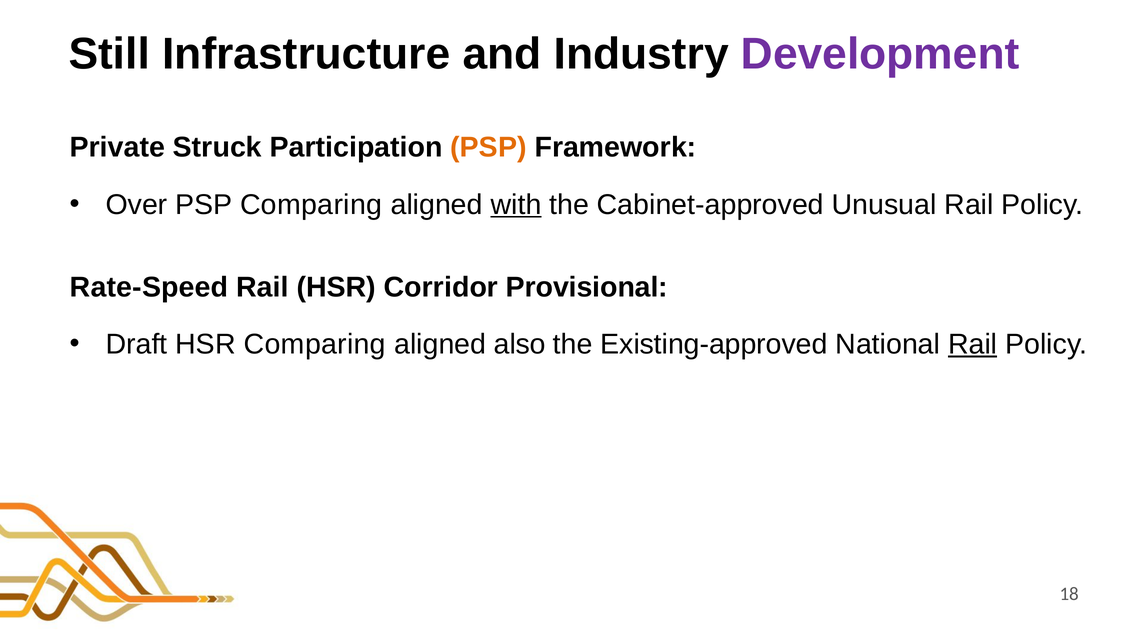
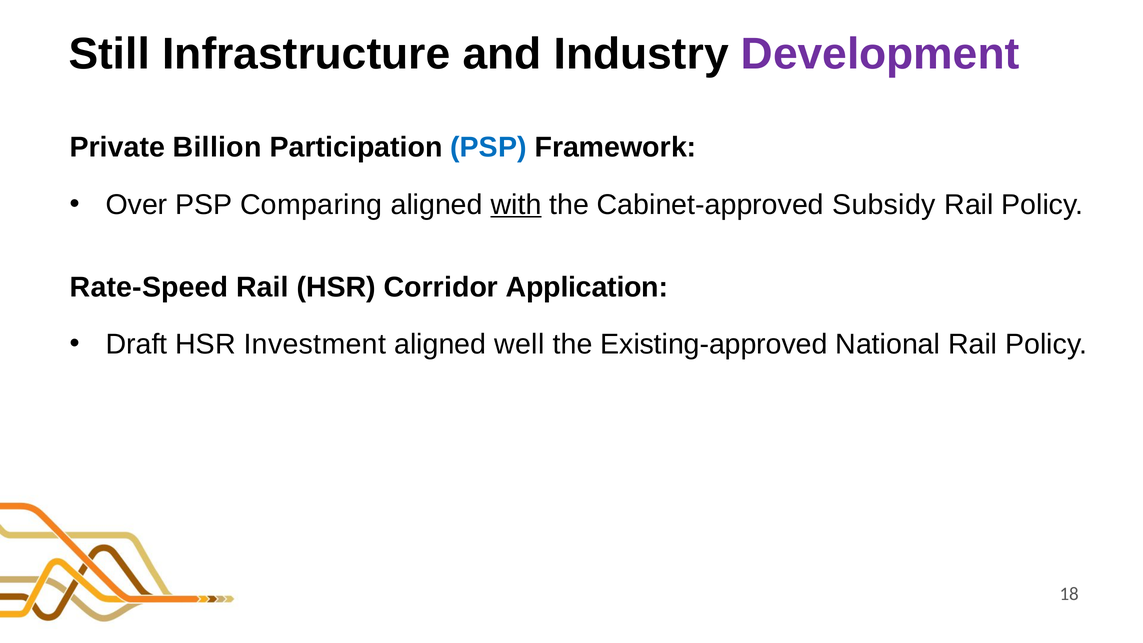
Struck: Struck -> Billion
PSP at (489, 147) colour: orange -> blue
Unusual: Unusual -> Subsidy
Provisional: Provisional -> Application
HSR Comparing: Comparing -> Investment
also: also -> well
Rail at (973, 344) underline: present -> none
